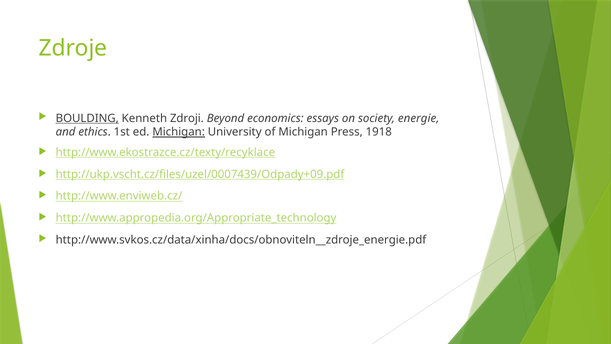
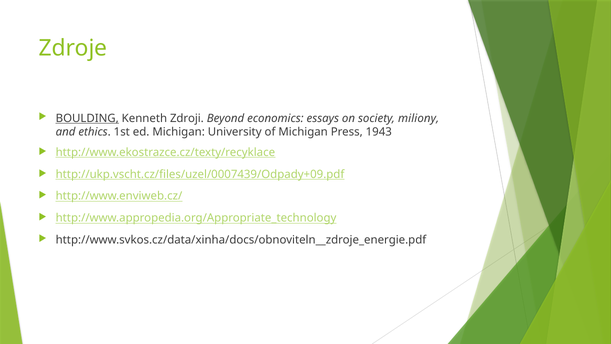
energie: energie -> miliony
Michigan at (179, 132) underline: present -> none
1918: 1918 -> 1943
